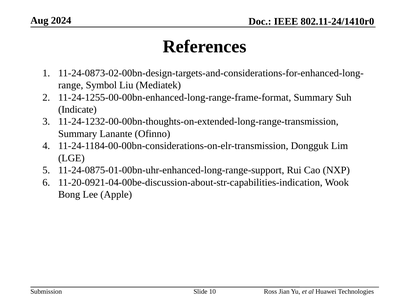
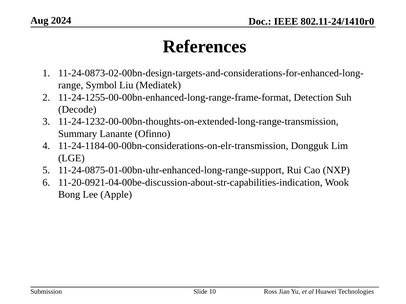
11-24-1255-00-00bn-enhanced-long-range-frame-format Summary: Summary -> Detection
Indicate: Indicate -> Decode
